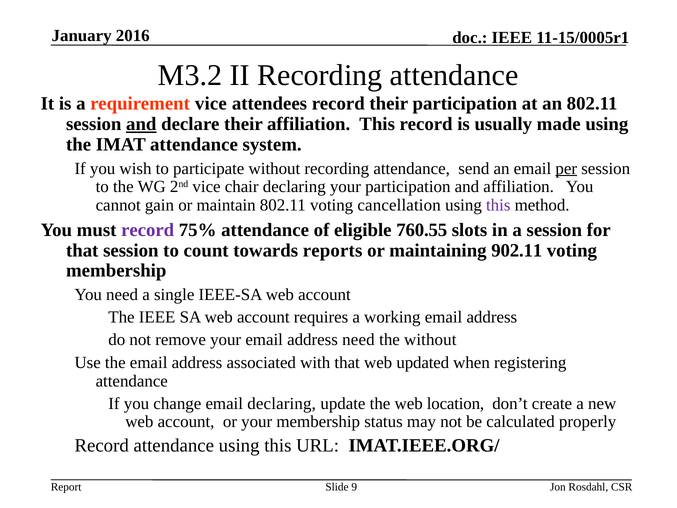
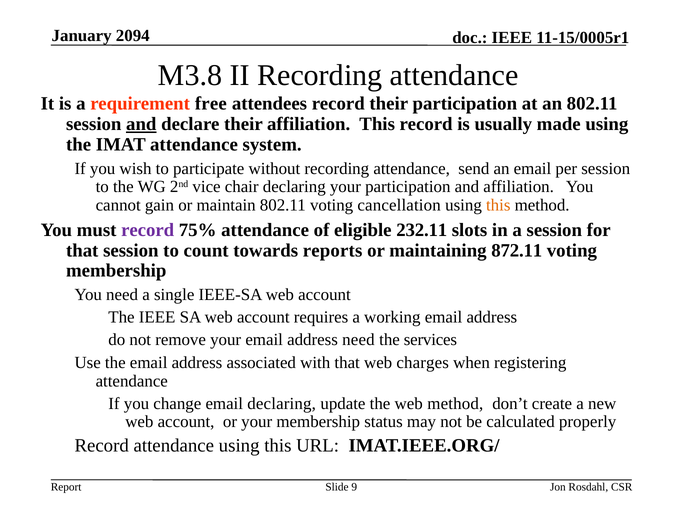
2016: 2016 -> 2094
M3.2: M3.2 -> M3.8
requirement vice: vice -> free
per underline: present -> none
this at (498, 205) colour: purple -> orange
760.55: 760.55 -> 232.11
902.11: 902.11 -> 872.11
the without: without -> services
updated: updated -> charges
web location: location -> method
